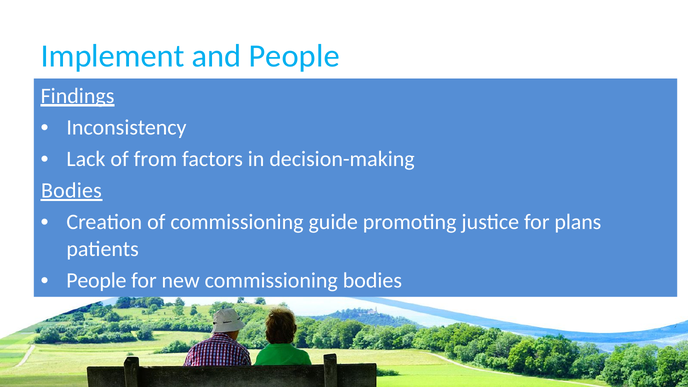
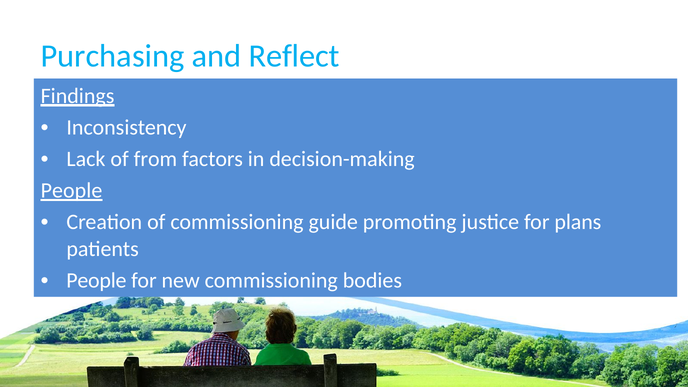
Implement: Implement -> Purchasing
and People: People -> Reflect
Bodies at (71, 190): Bodies -> People
